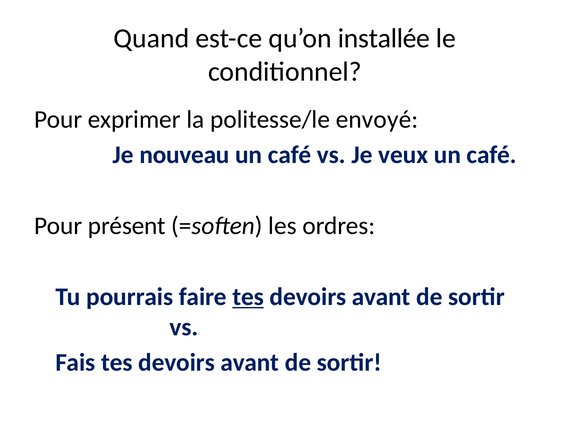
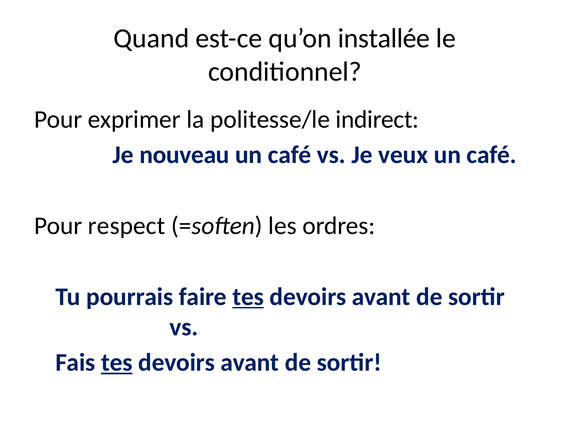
envoyé: envoyé -> indirect
présent: présent -> respect
tes at (117, 363) underline: none -> present
